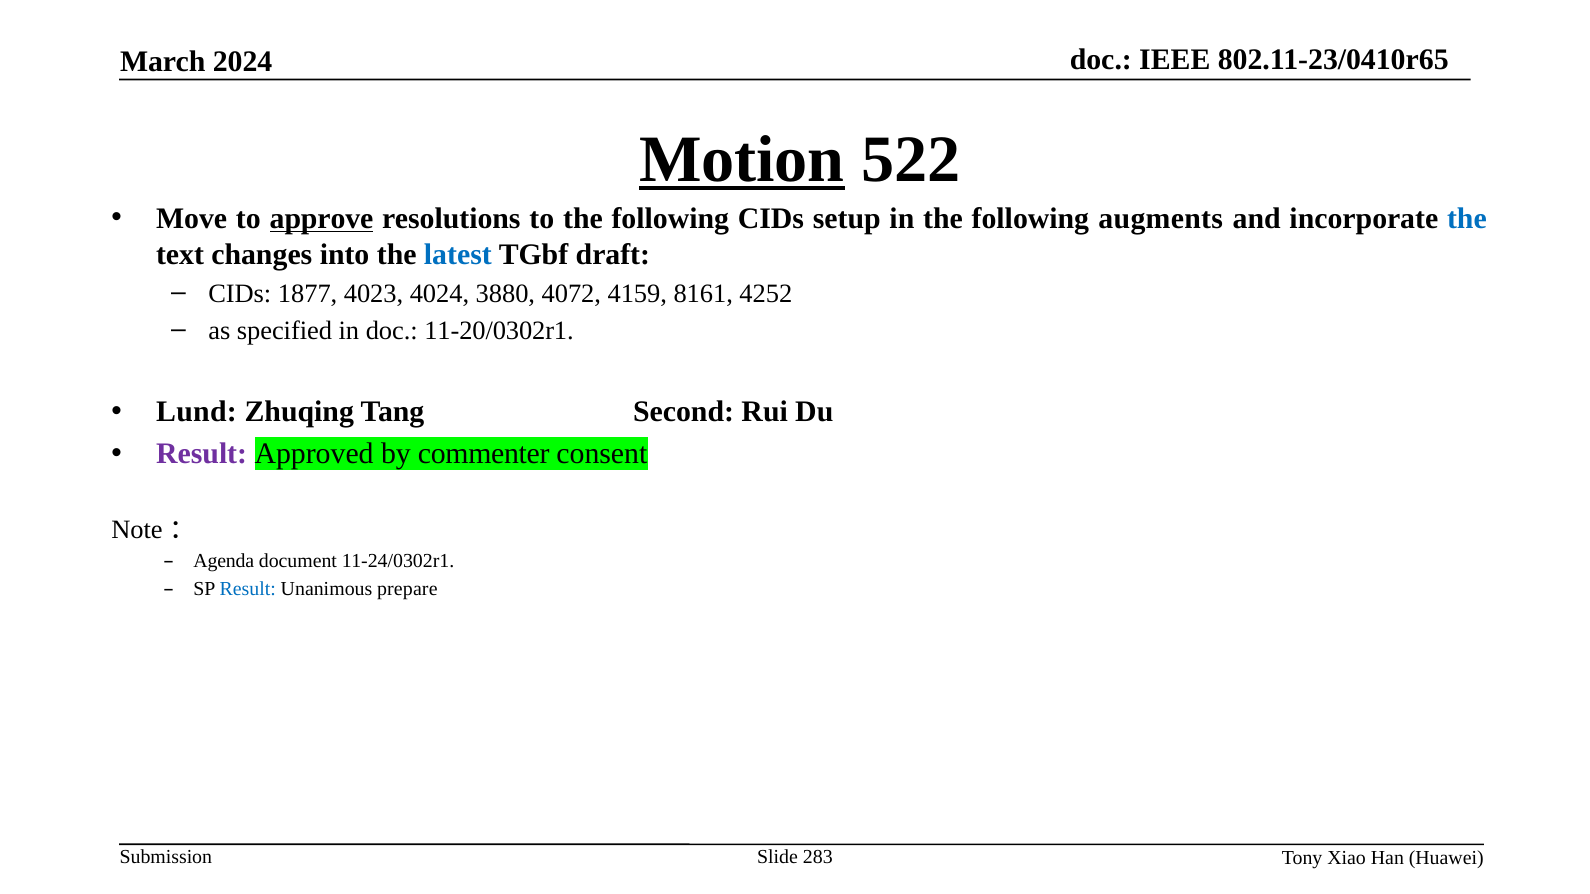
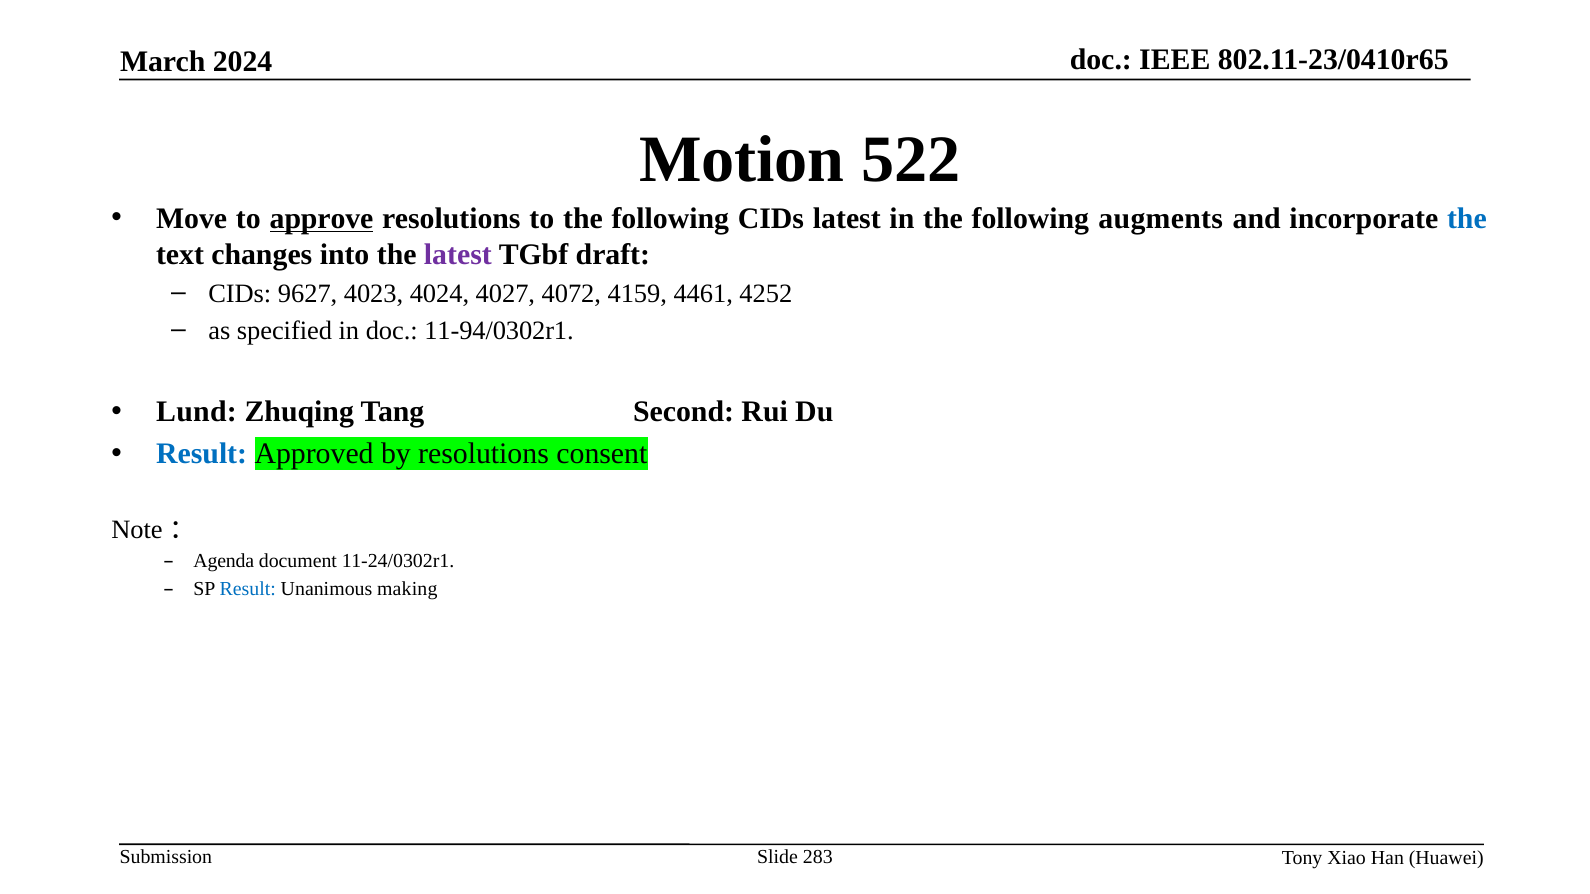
Motion underline: present -> none
CIDs setup: setup -> latest
latest at (458, 255) colour: blue -> purple
1877: 1877 -> 9627
3880: 3880 -> 4027
8161: 8161 -> 4461
11-20/0302r1: 11-20/0302r1 -> 11-94/0302r1
Result at (202, 454) colour: purple -> blue
by commenter: commenter -> resolutions
prepare: prepare -> making
